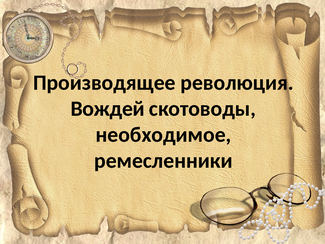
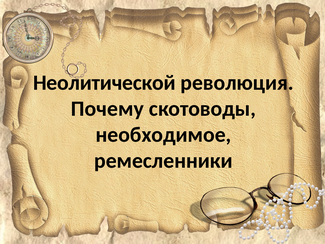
Производящее: Производящее -> Неолитической
Вождей: Вождей -> Почему
